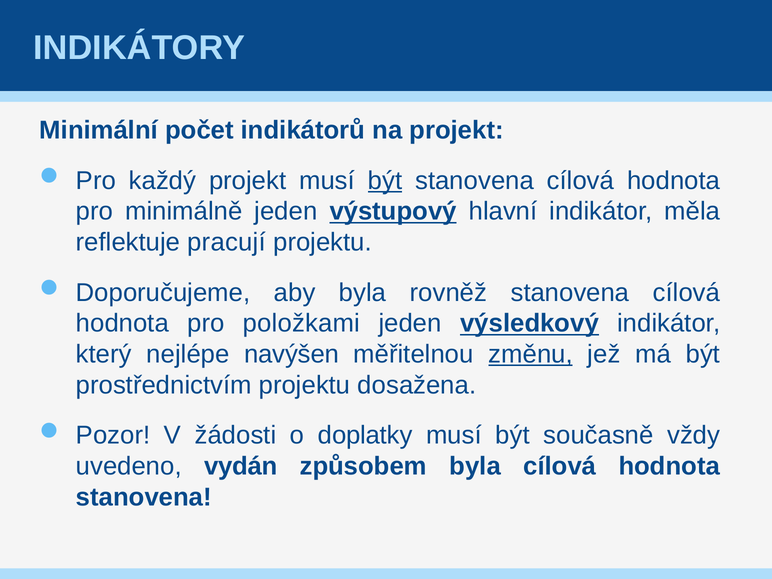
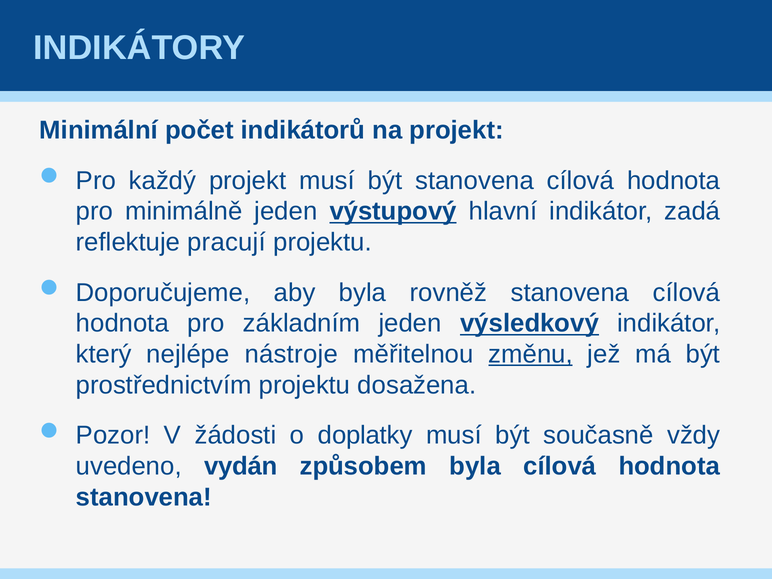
být at (385, 181) underline: present -> none
měla: měla -> zadá
položkami: položkami -> základním
navýšen: navýšen -> nástroje
